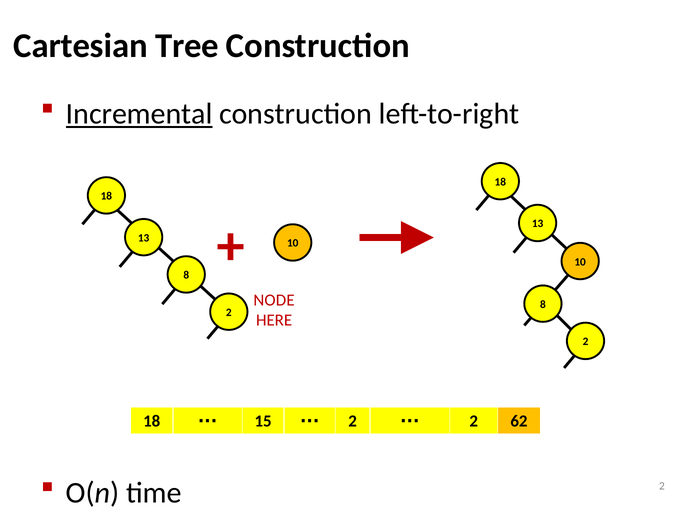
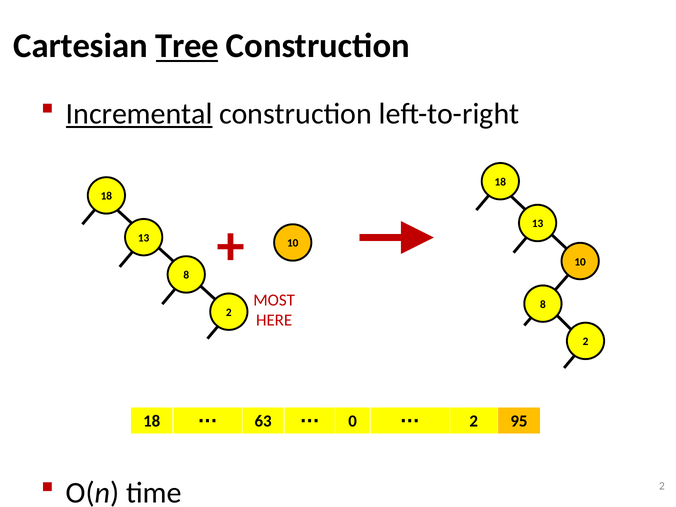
Tree underline: none -> present
NODE: NODE -> MOST
15: 15 -> 63
2 at (353, 421): 2 -> 0
62: 62 -> 95
